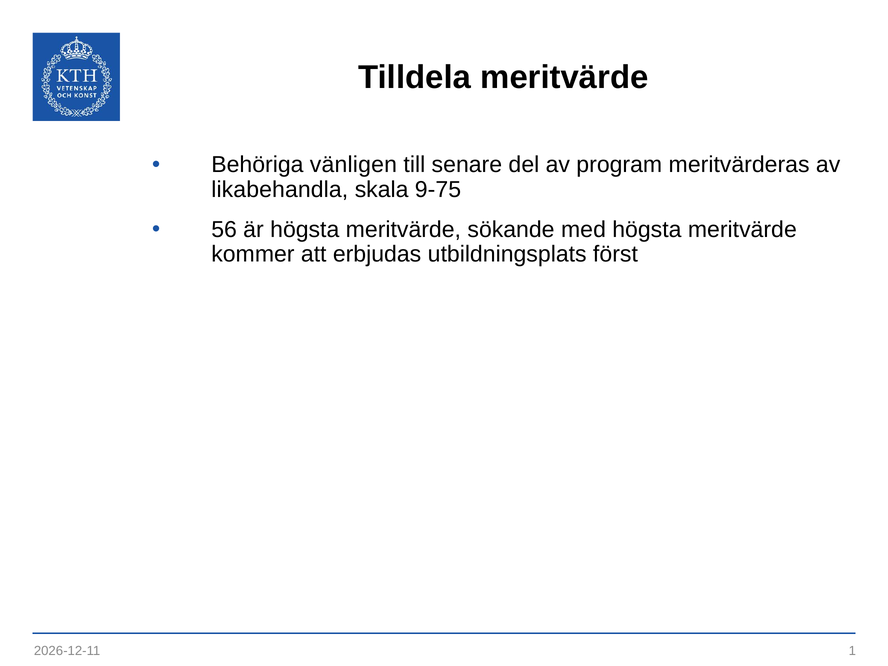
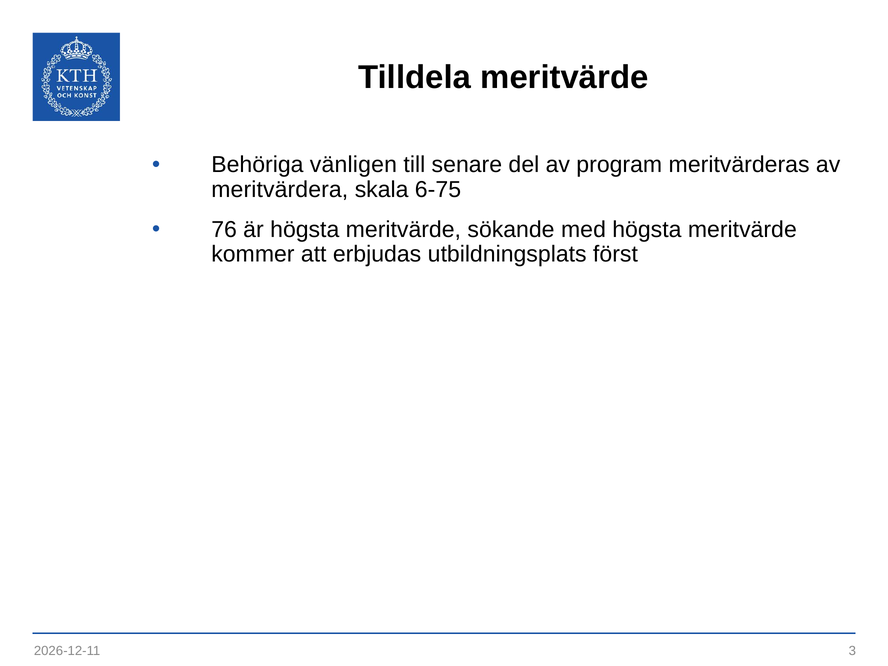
likabehandla: likabehandla -> meritvärdera
9-75: 9-75 -> 6-75
56: 56 -> 76
1: 1 -> 3
